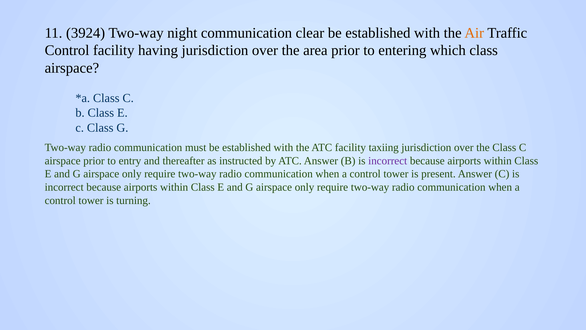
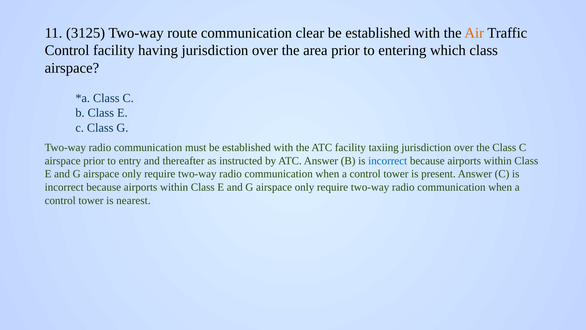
3924: 3924 -> 3125
night: night -> route
incorrect at (388, 161) colour: purple -> blue
turning: turning -> nearest
